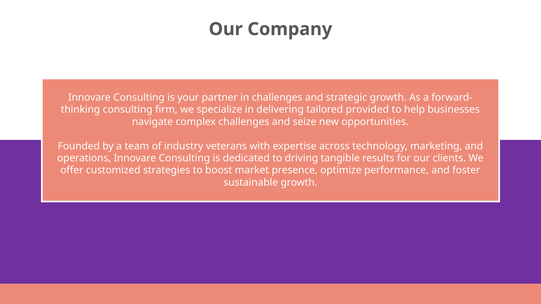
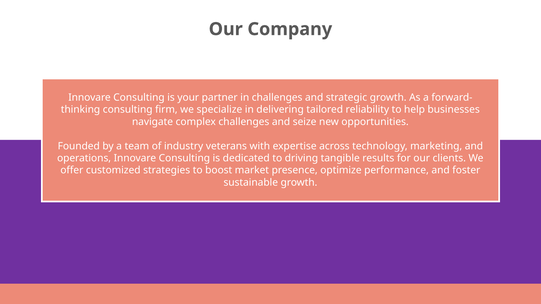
provided: provided -> reliability
